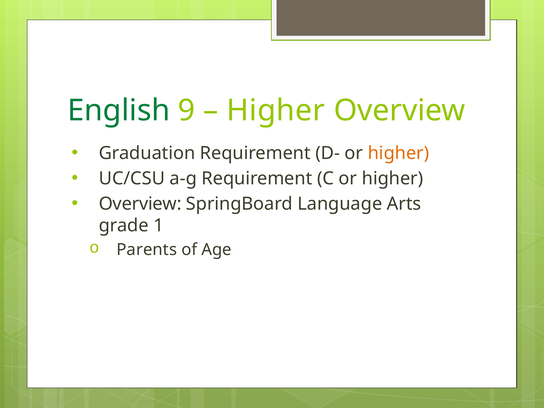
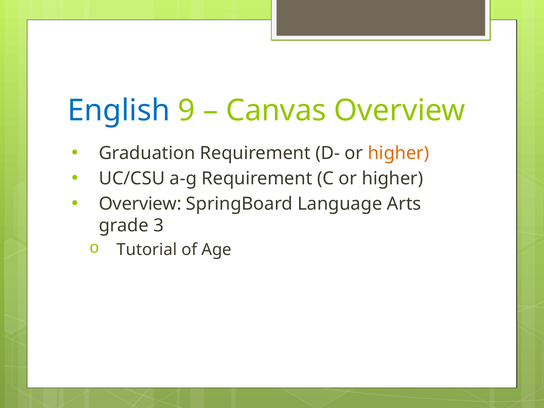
English colour: green -> blue
Higher at (276, 110): Higher -> Canvas
1: 1 -> 3
Parents: Parents -> Tutorial
